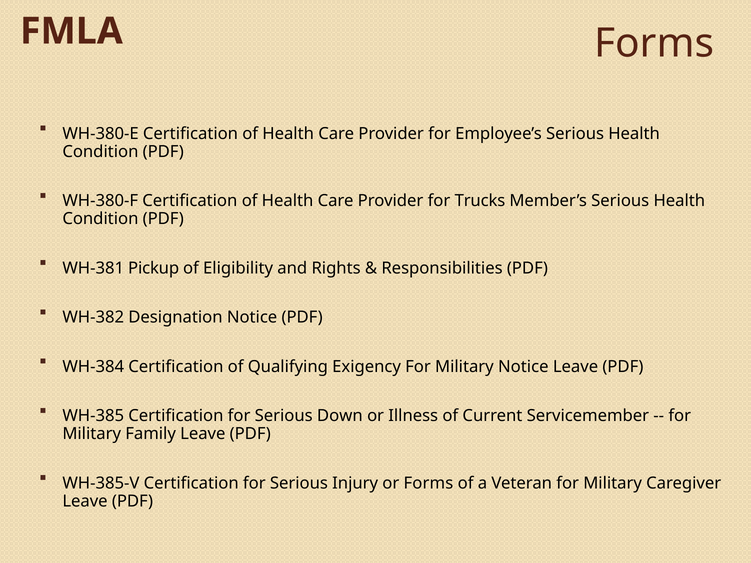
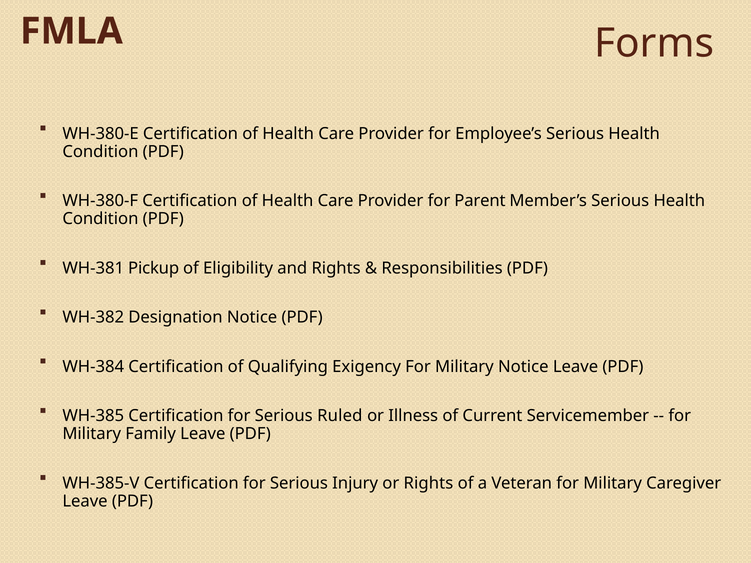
Trucks: Trucks -> Parent
Down: Down -> Ruled
or Forms: Forms -> Rights
